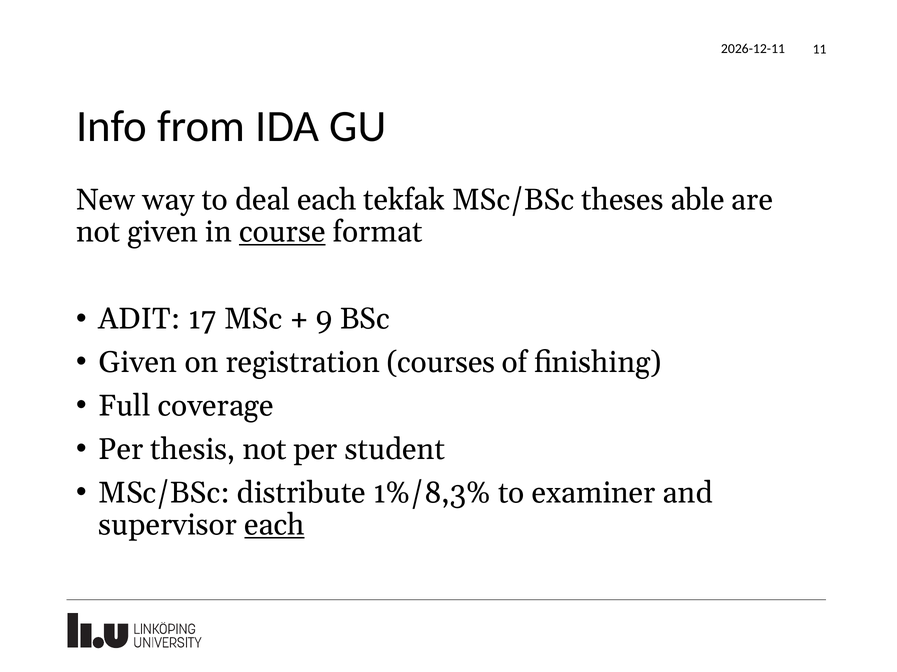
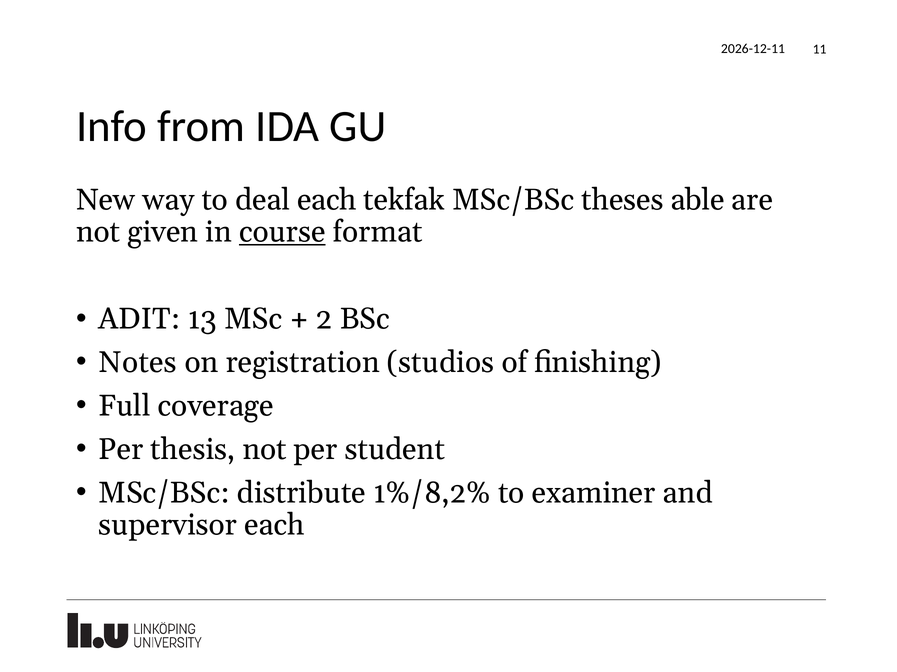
17: 17 -> 13
9: 9 -> 2
Given at (138, 363): Given -> Notes
courses: courses -> studios
1%/8,3%: 1%/8,3% -> 1%/8,2%
each at (274, 526) underline: present -> none
